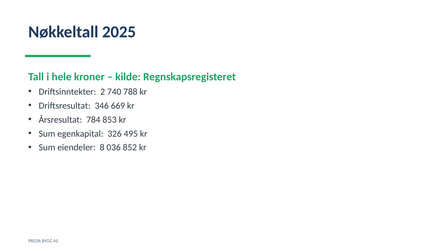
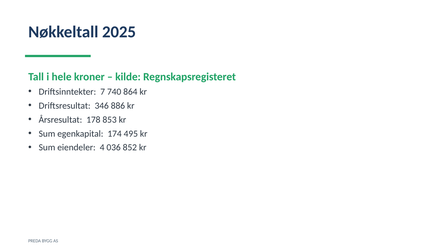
2: 2 -> 7
788: 788 -> 864
669: 669 -> 886
784: 784 -> 178
326: 326 -> 174
8: 8 -> 4
